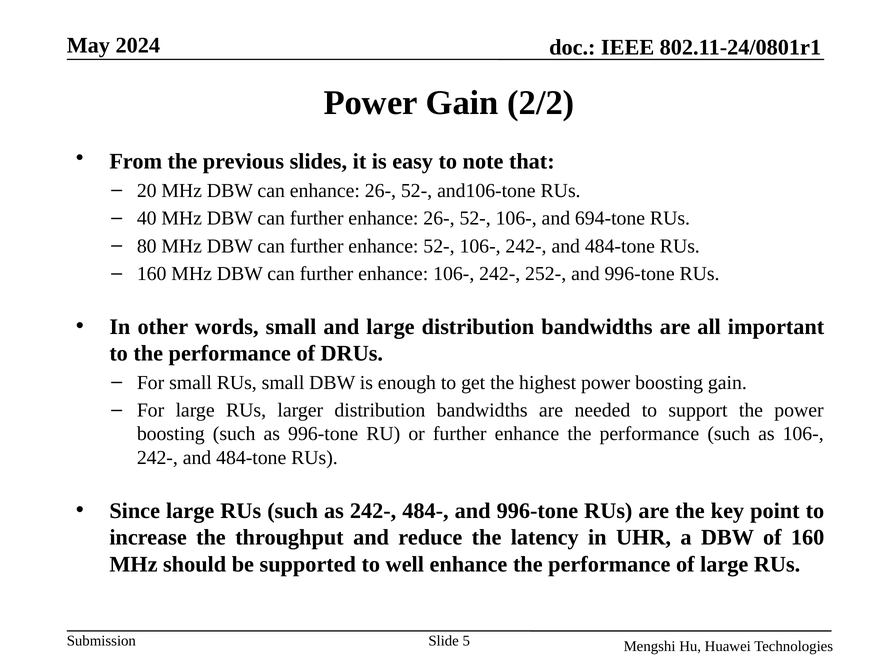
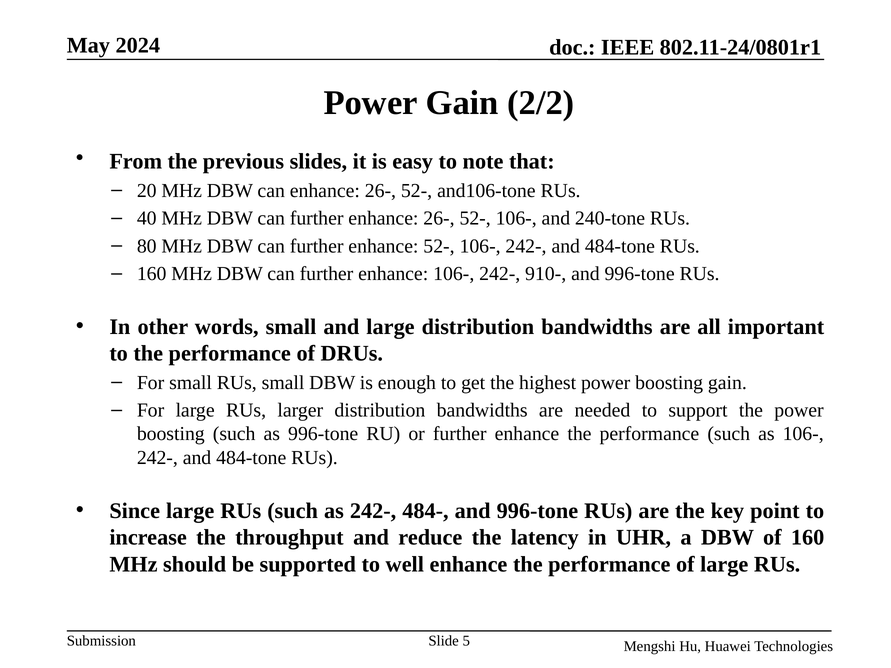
694-tone: 694-tone -> 240-tone
252-: 252- -> 910-
